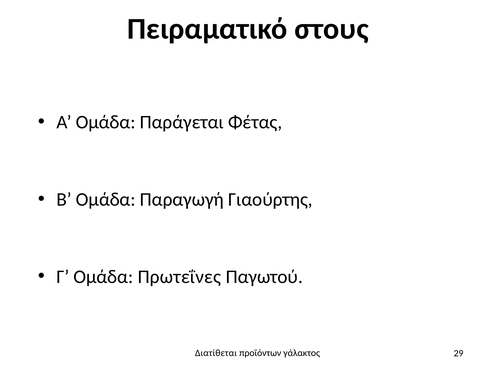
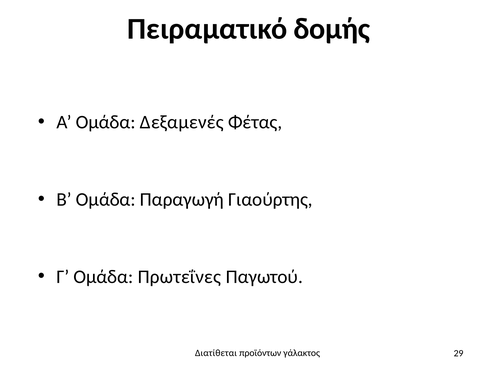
στους: στους -> δομής
Παράγεται: Παράγεται -> Δεξαμενές
